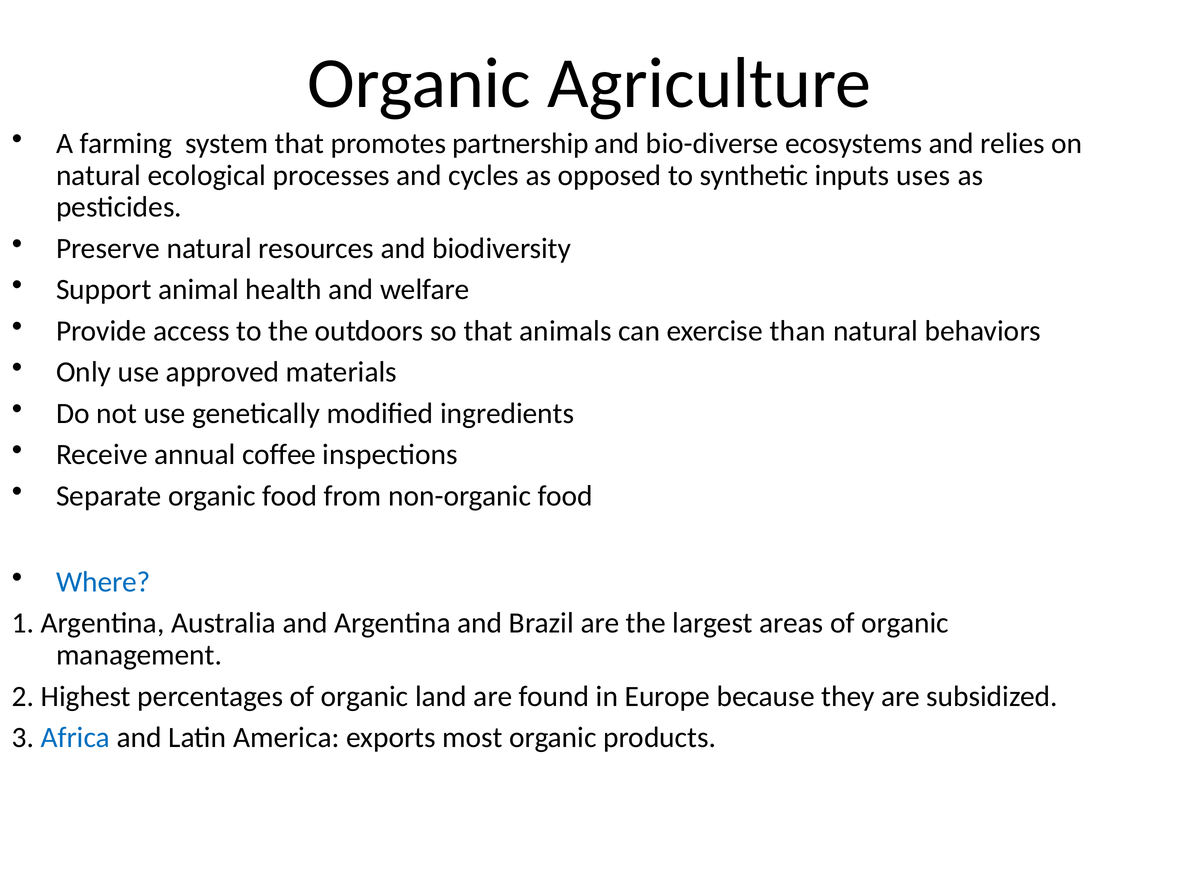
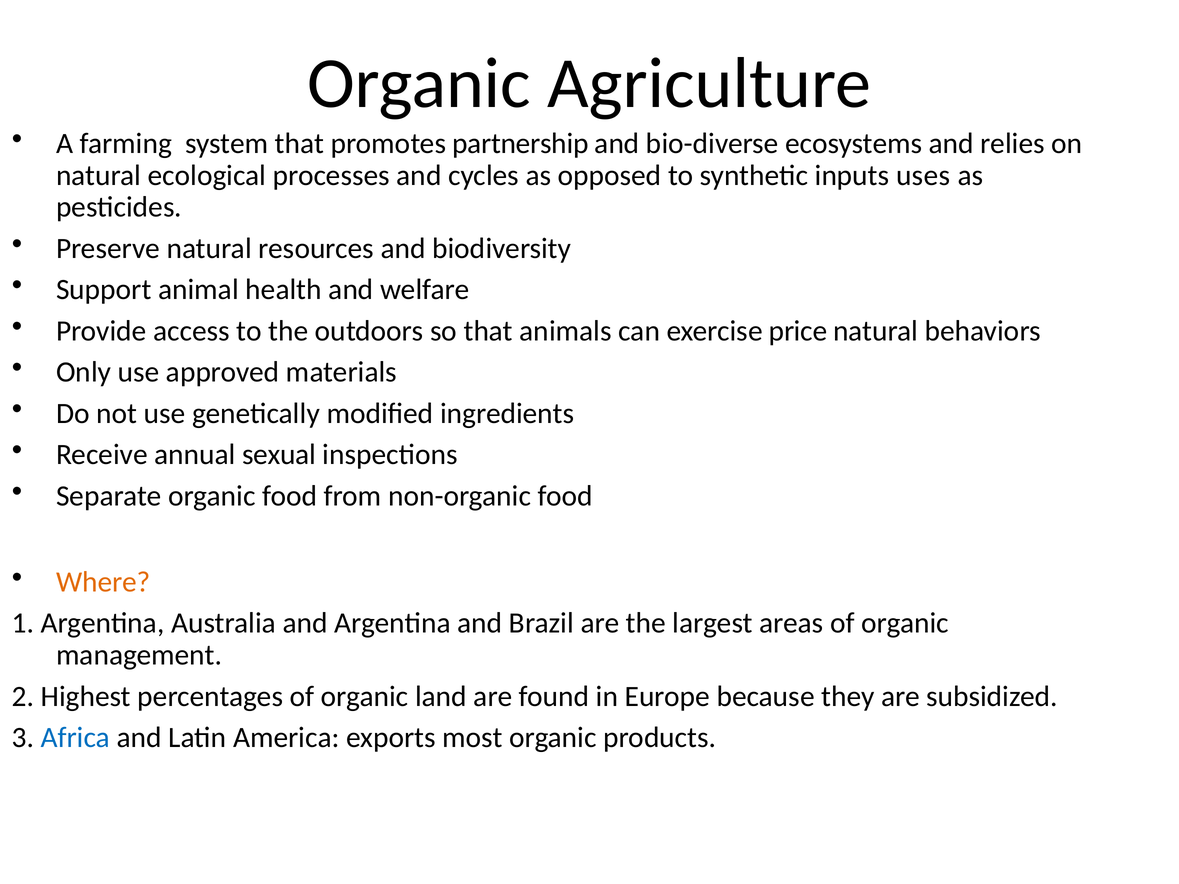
than: than -> price
coffee: coffee -> sexual
Where colour: blue -> orange
